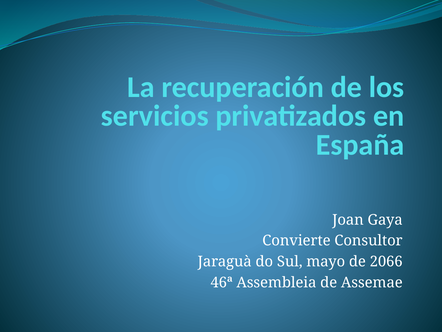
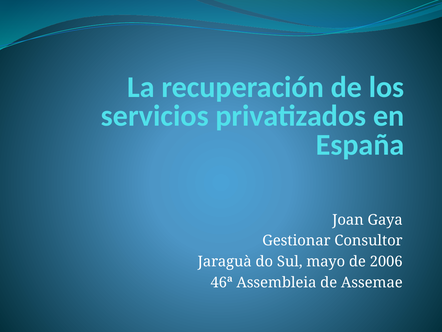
Convierte: Convierte -> Gestionar
2066: 2066 -> 2006
